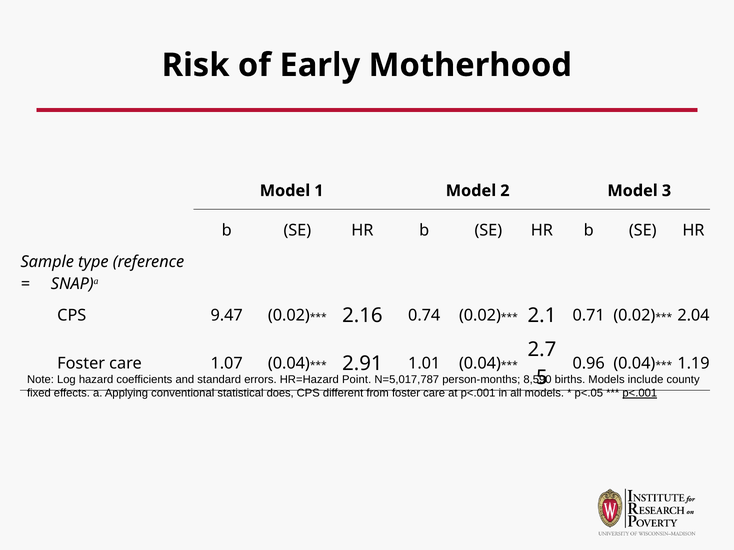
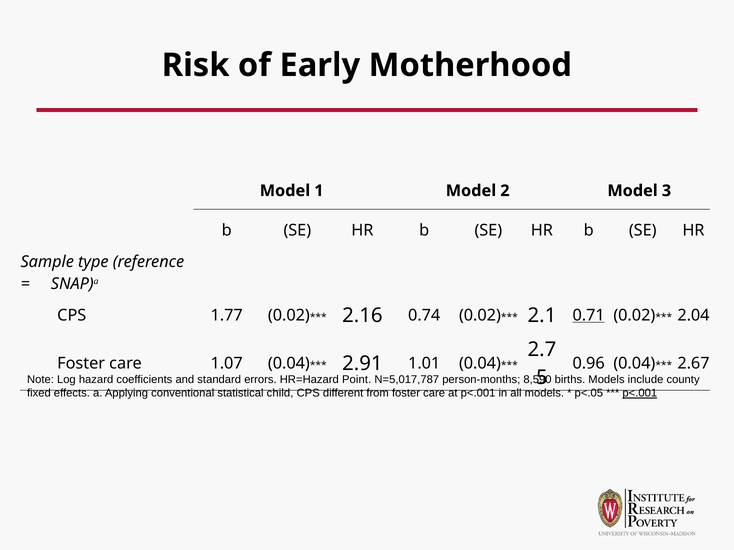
9.47: 9.47 -> 1.77
0.71 underline: none -> present
1.19: 1.19 -> 2.67
does: does -> child
